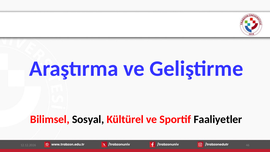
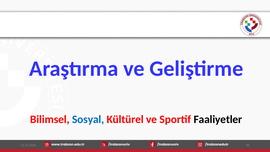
Sosyal colour: black -> blue
